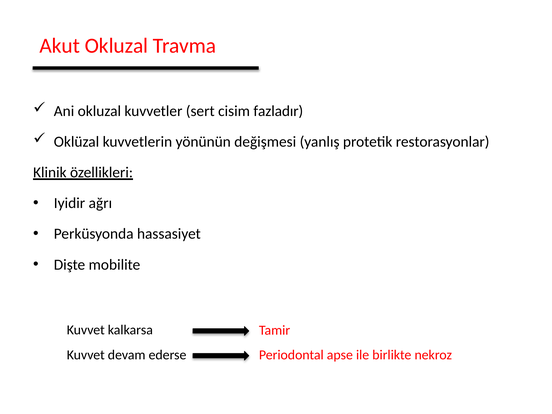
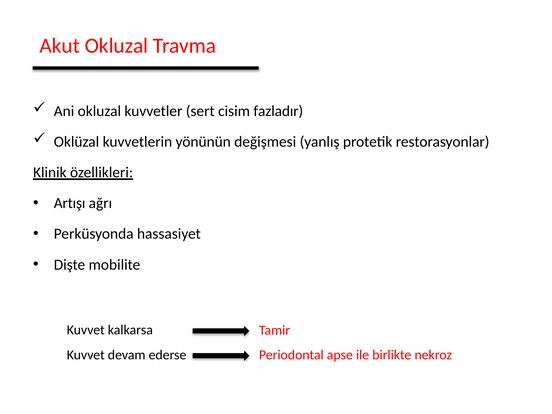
Iyidir: Iyidir -> Artışı
